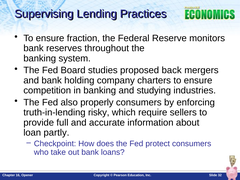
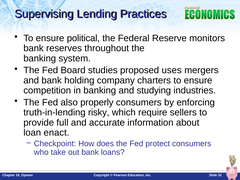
fraction: fraction -> political
back: back -> uses
partly: partly -> enact
